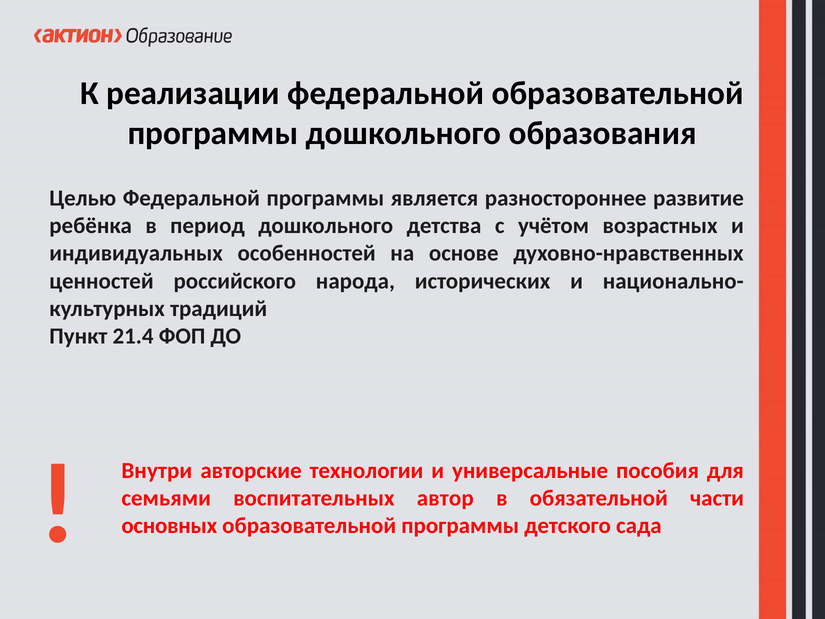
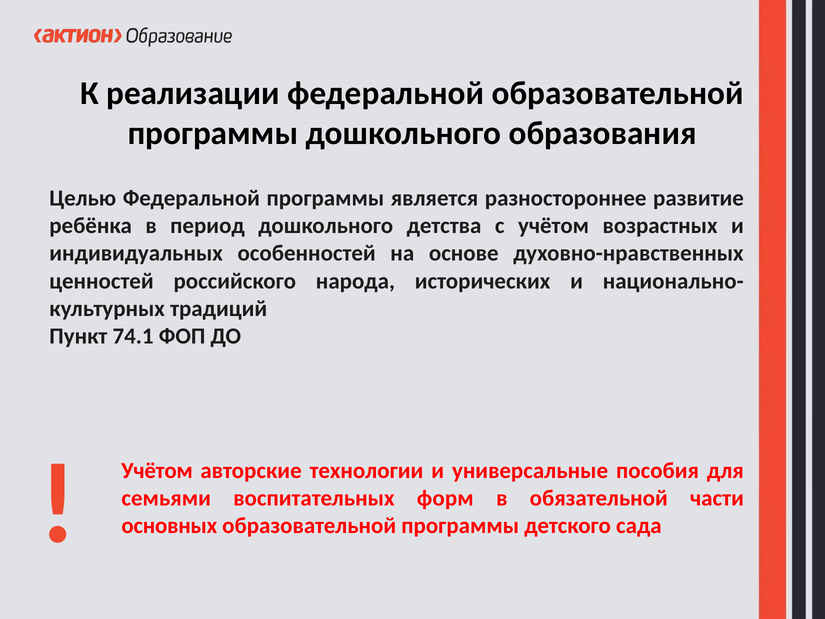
21.4: 21.4 -> 74.1
Внутри at (157, 470): Внутри -> Учётом
автор: автор -> форм
